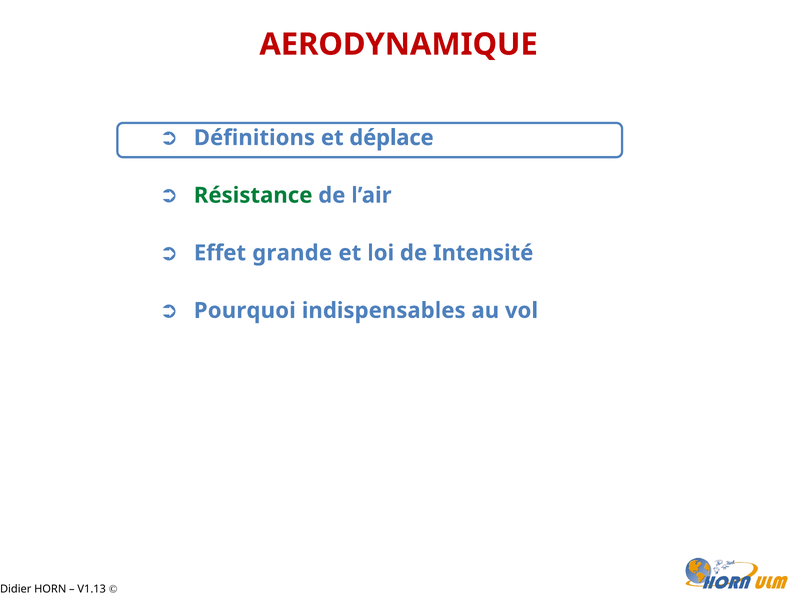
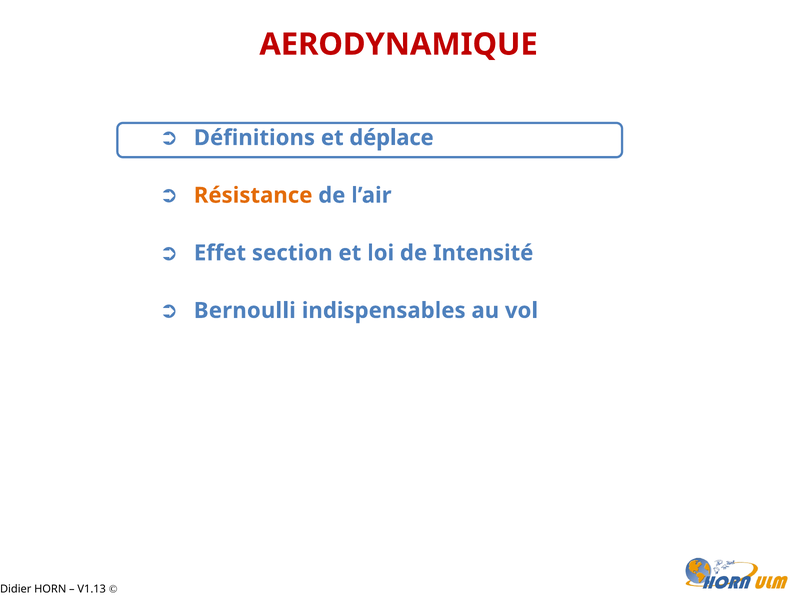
Résistance colour: green -> orange
grande: grande -> section
Pourquoi: Pourquoi -> Bernoulli
